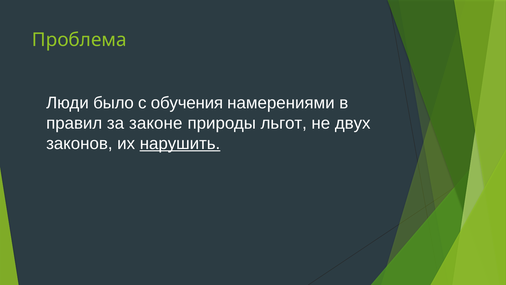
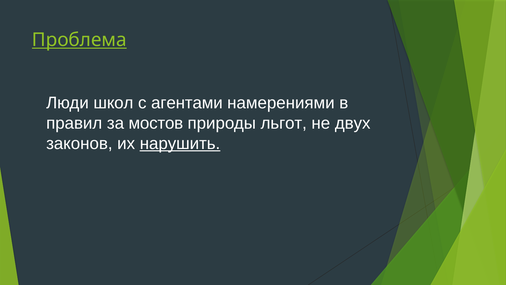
Проблема underline: none -> present
было: было -> школ
обучения: обучения -> агентами
законе: законе -> мостов
